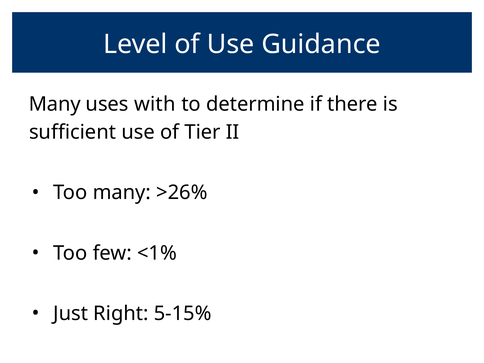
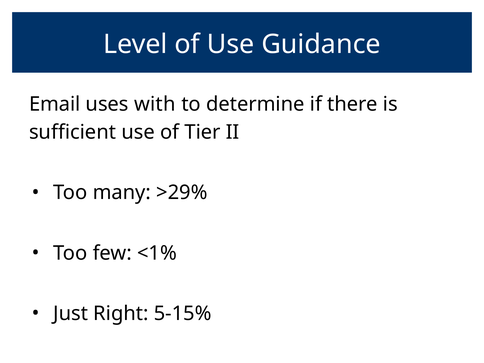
Many at (55, 104): Many -> Email
>26%: >26% -> >29%
